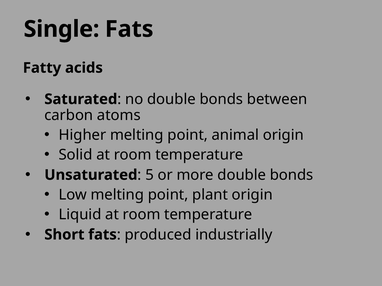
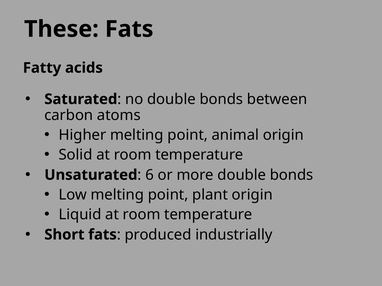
Single: Single -> These
5: 5 -> 6
